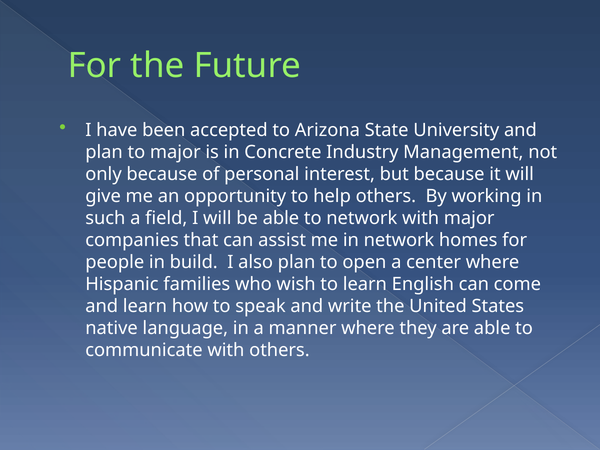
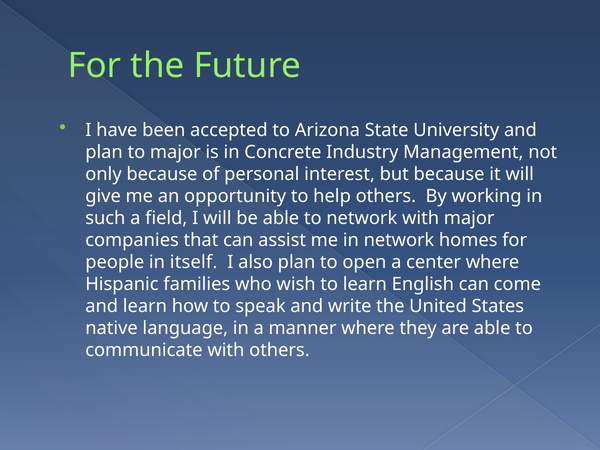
build: build -> itself
